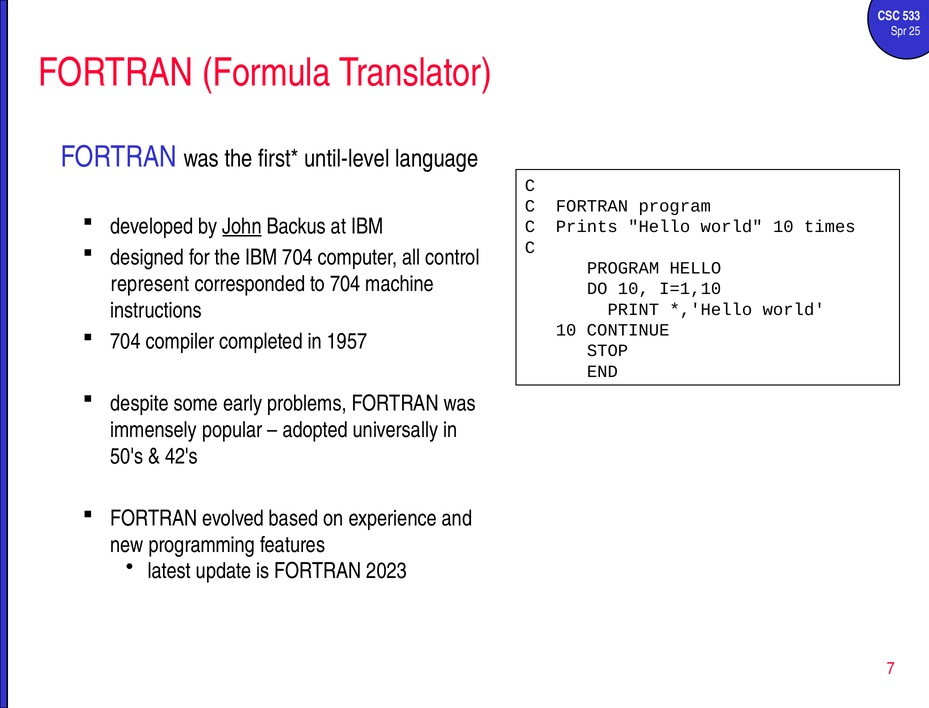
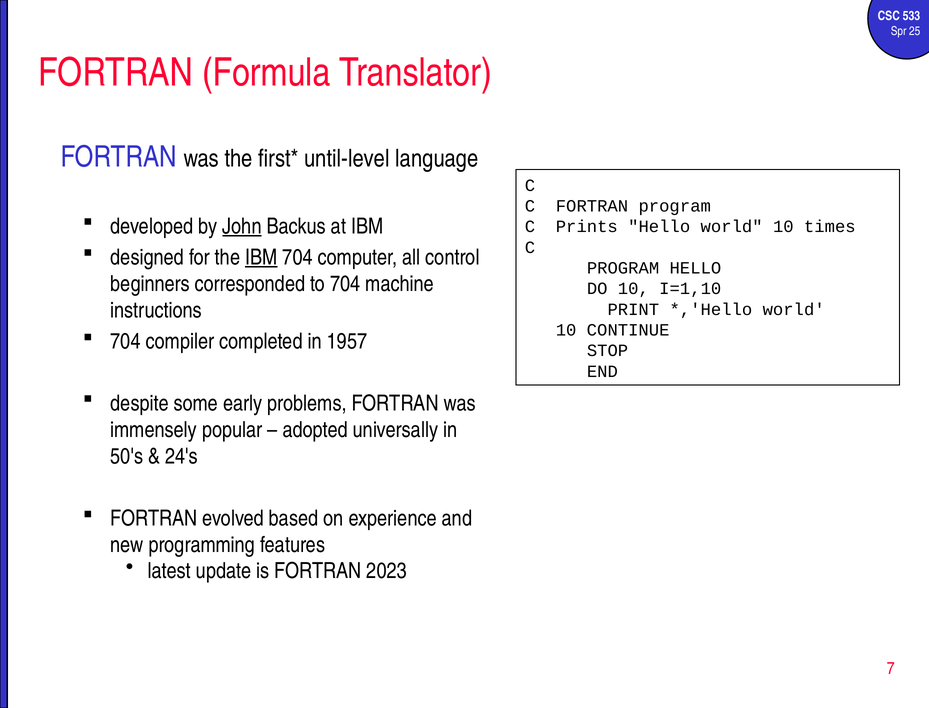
IBM at (261, 257) underline: none -> present
represent: represent -> beginners
42's: 42's -> 24's
